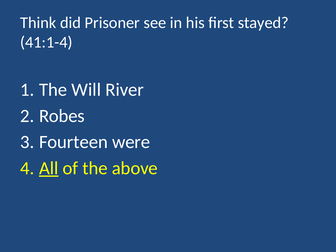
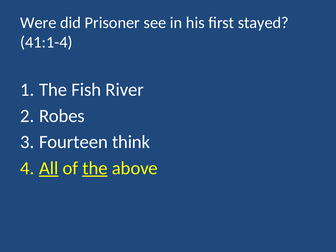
Think: Think -> Were
Will: Will -> Fish
were: were -> think
the at (95, 168) underline: none -> present
